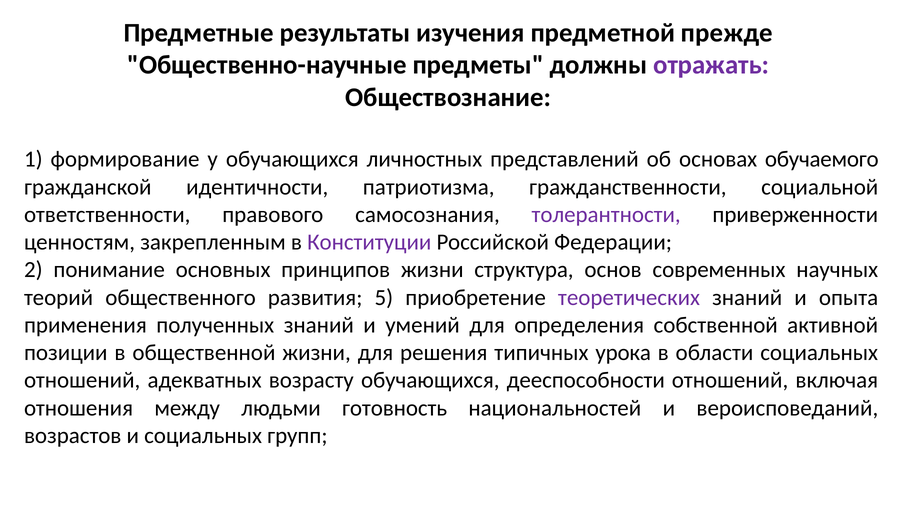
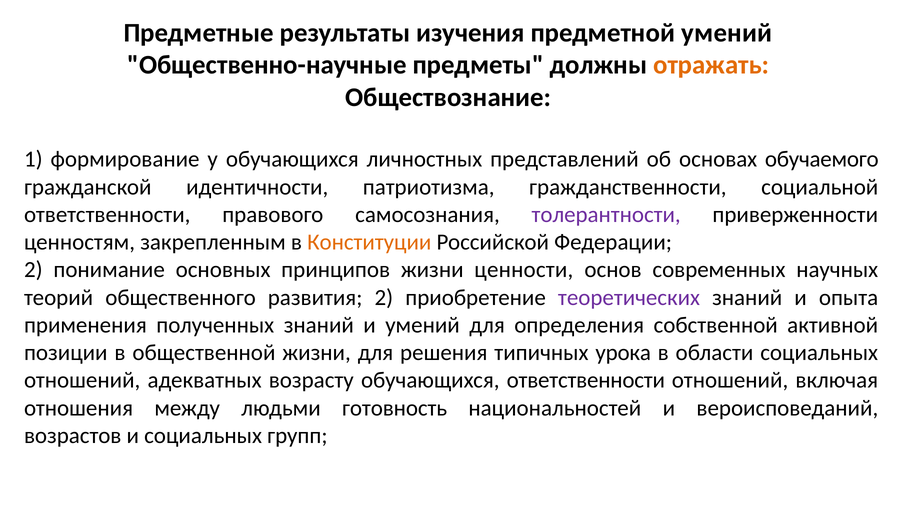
предметной прежде: прежде -> умений
отражать colour: purple -> orange
Конституции colour: purple -> orange
структура: структура -> ценности
развития 5: 5 -> 2
обучающихся дееспособности: дееспособности -> ответственности
